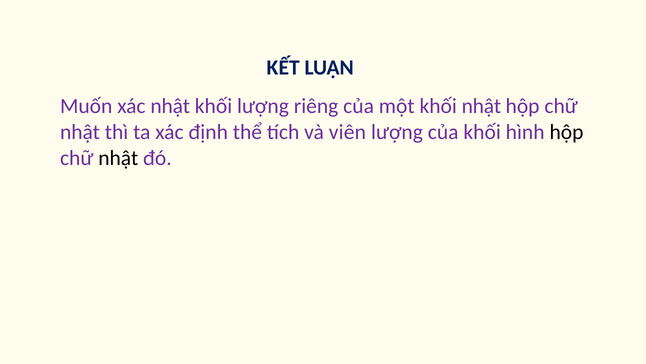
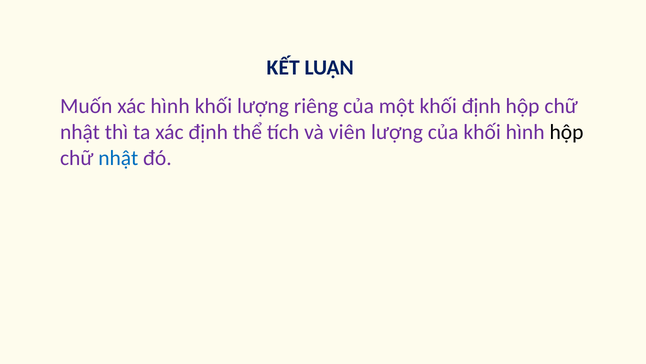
xác nhật: nhật -> hình
khối nhật: nhật -> định
nhật at (118, 158) colour: black -> blue
